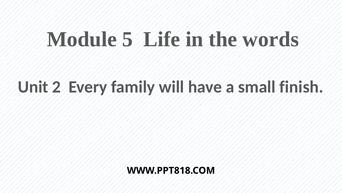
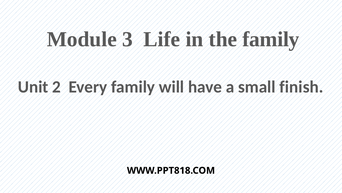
5: 5 -> 3
the words: words -> family
